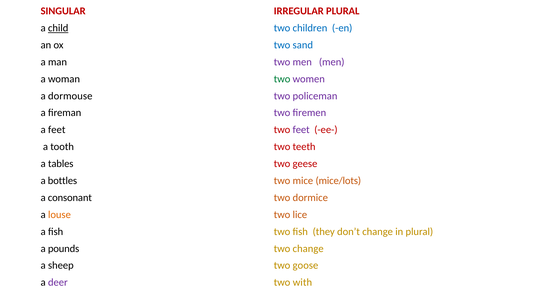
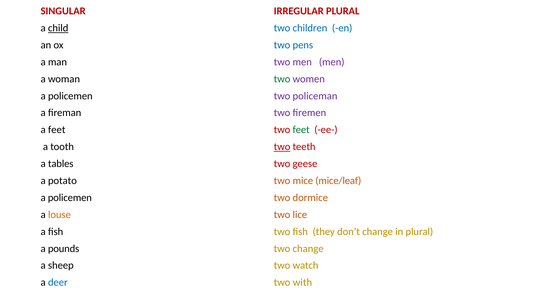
sand: sand -> pens
dormouse at (70, 96): dormouse -> policemen
feet at (301, 130) colour: purple -> green
two at (282, 147) underline: none -> present
bottles: bottles -> potato
mice/lots: mice/lots -> mice/leaf
consonant at (70, 198): consonant -> policemen
goose: goose -> watch
deer colour: purple -> blue
